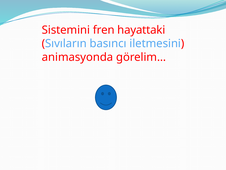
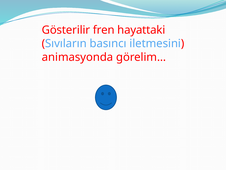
Sistemini: Sistemini -> Gösterilir
